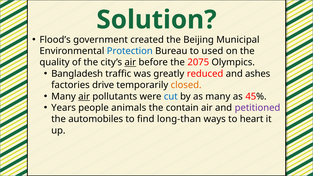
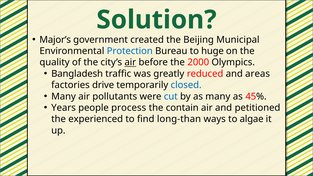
Flood’s: Flood’s -> Major’s
used: used -> huge
2075: 2075 -> 2000
ashes: ashes -> areas
closed colour: orange -> blue
air at (84, 96) underline: present -> none
animals: animals -> process
petitioned colour: purple -> black
automobiles: automobiles -> experienced
heart: heart -> algae
